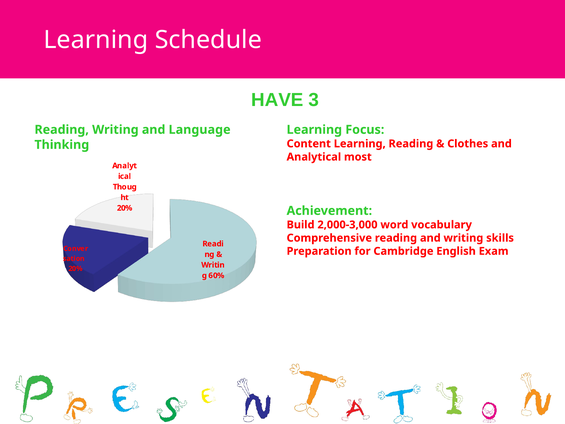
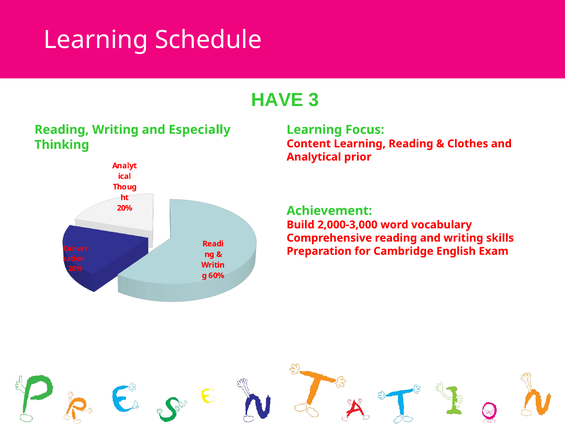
Language: Language -> Especially
most: most -> prior
